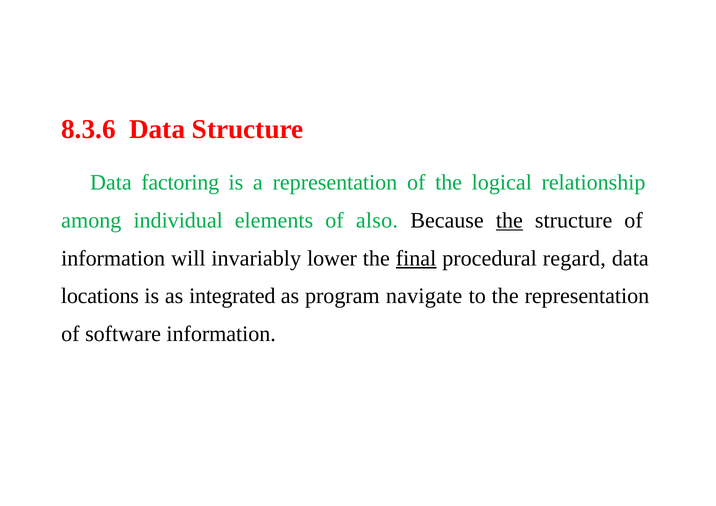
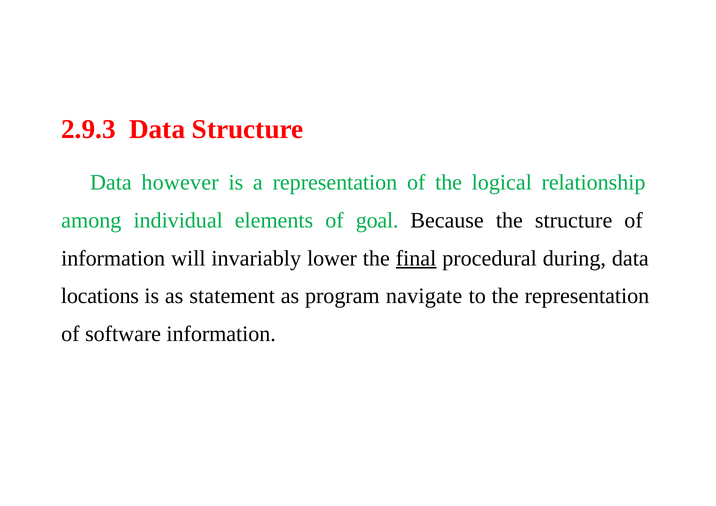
8.3.6: 8.3.6 -> 2.9.3
factoring: factoring -> however
also: also -> goal
the at (509, 221) underline: present -> none
regard: regard -> during
integrated: integrated -> statement
